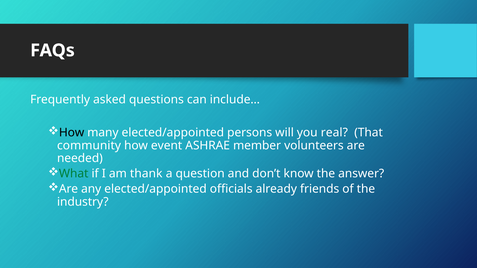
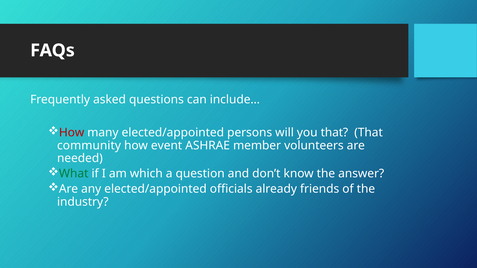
How at (72, 133) colour: black -> red
you real: real -> that
thank: thank -> which
